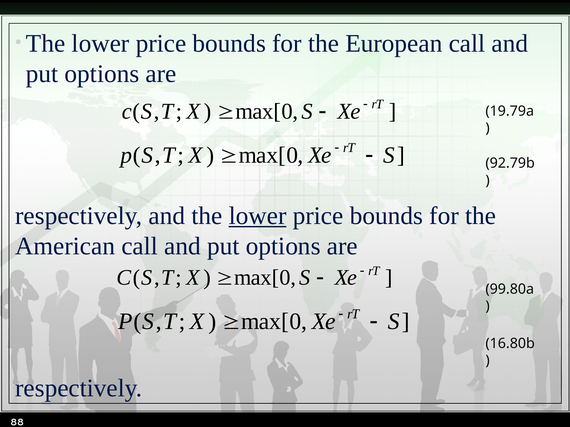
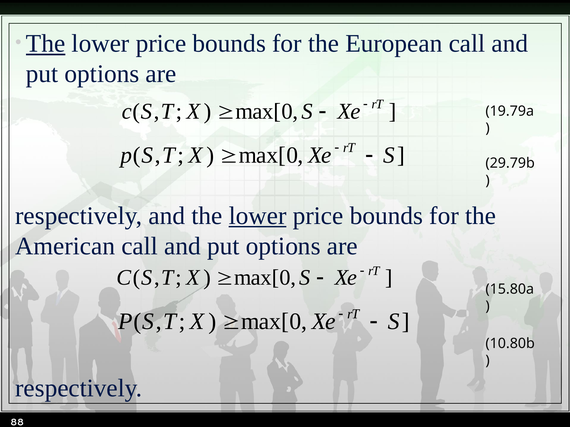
The at (46, 44) underline: none -> present
92.79b: 92.79b -> 29.79b
99.80a: 99.80a -> 15.80a
16.80b: 16.80b -> 10.80b
